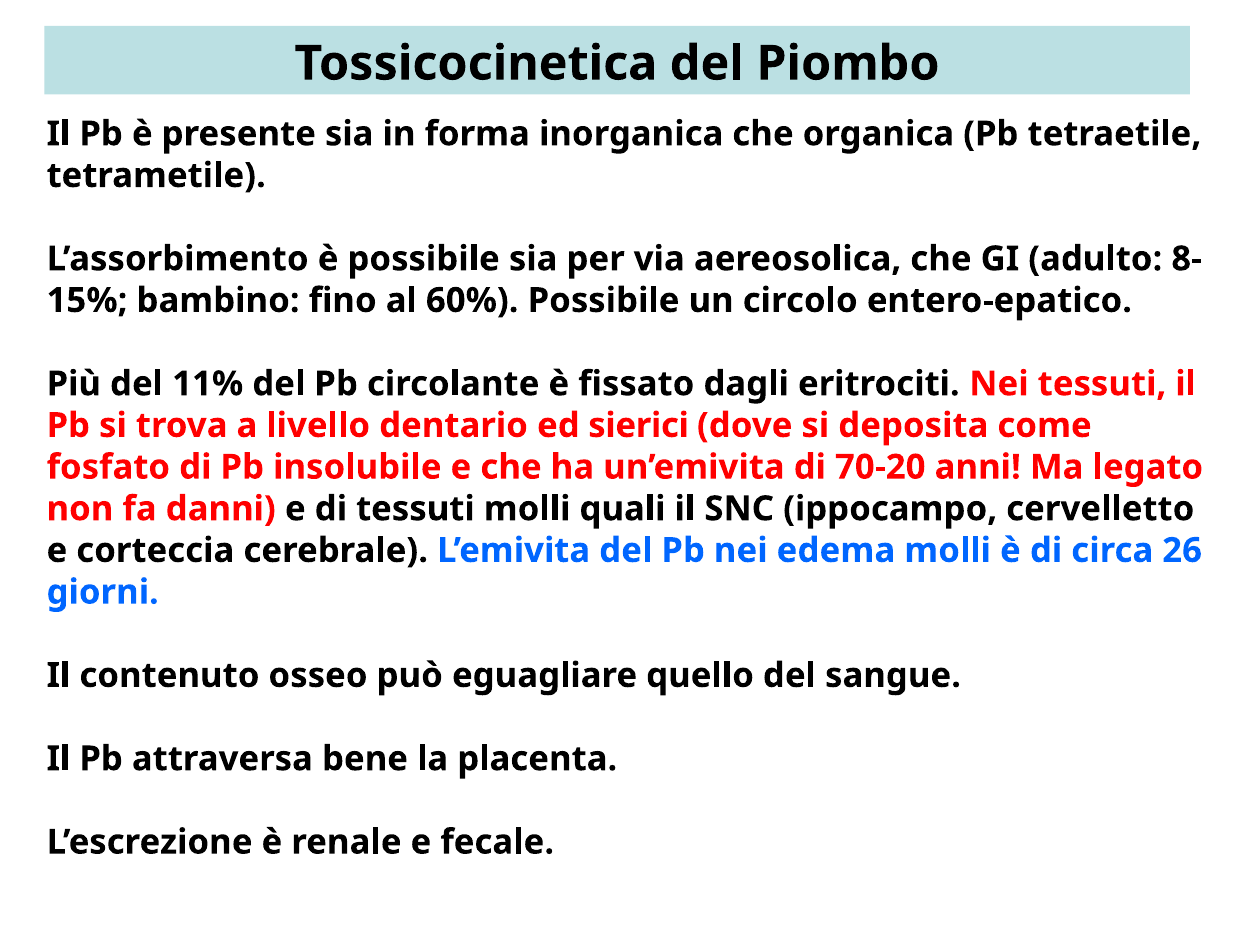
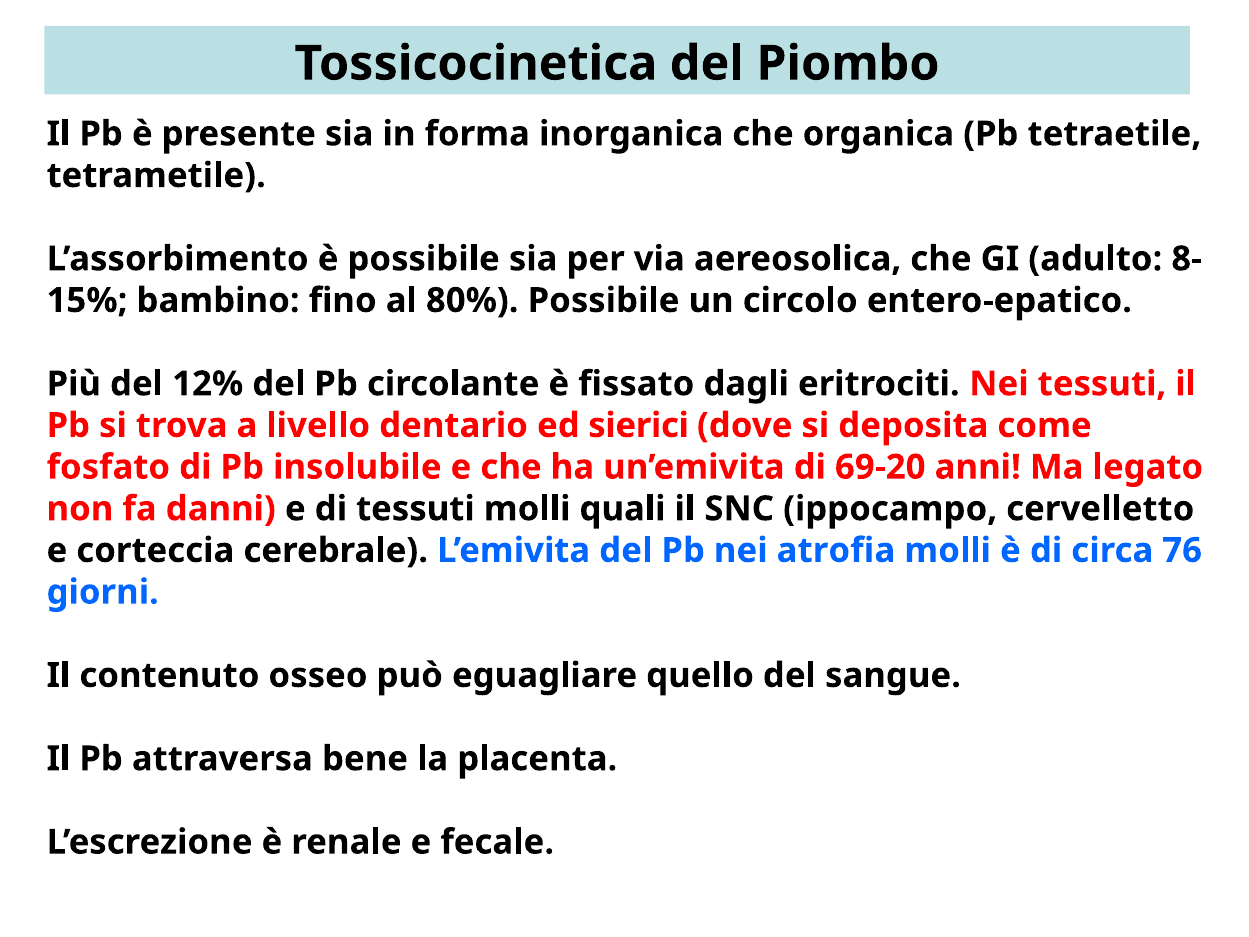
60%: 60% -> 80%
11%: 11% -> 12%
70-20: 70-20 -> 69-20
edema: edema -> atrofia
26: 26 -> 76
